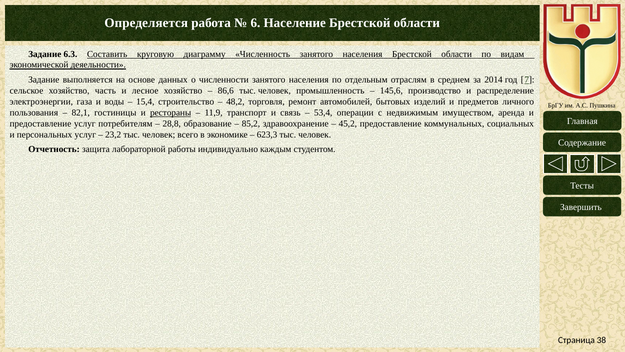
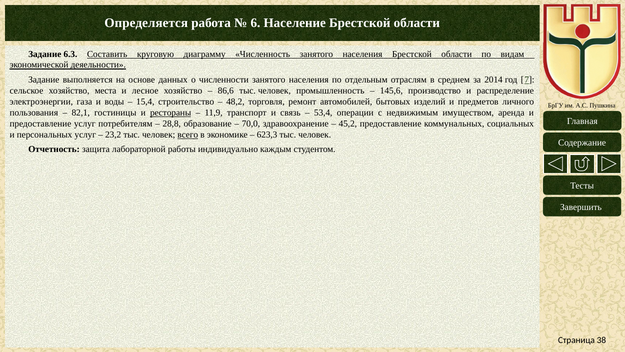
часть: часть -> места
85,2: 85,2 -> 70,0
всего underline: none -> present
